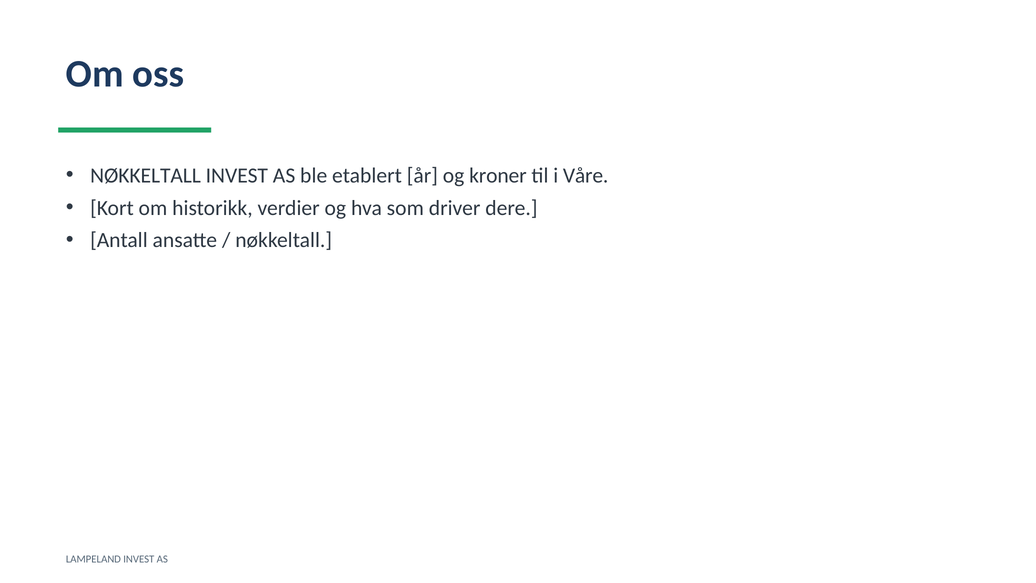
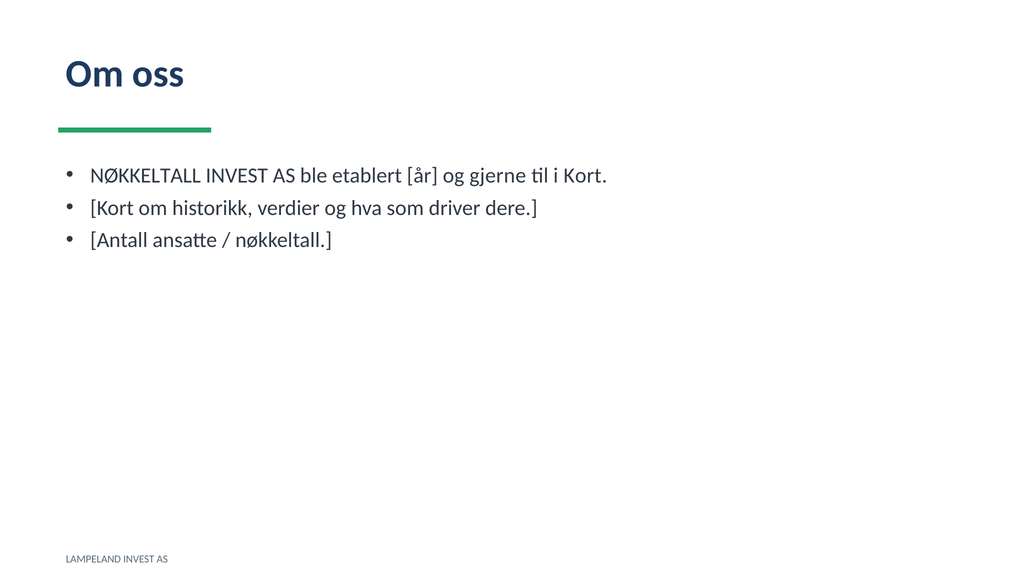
kroner: kroner -> gjerne
i Våre: Våre -> Kort
